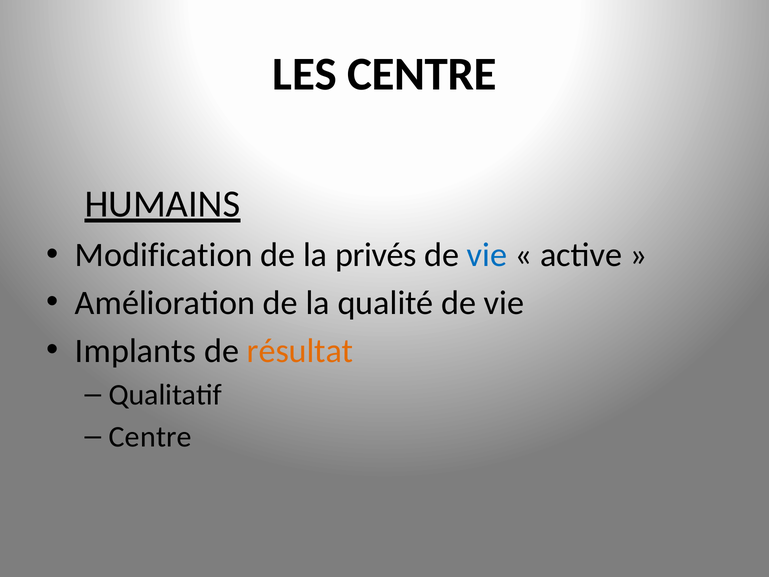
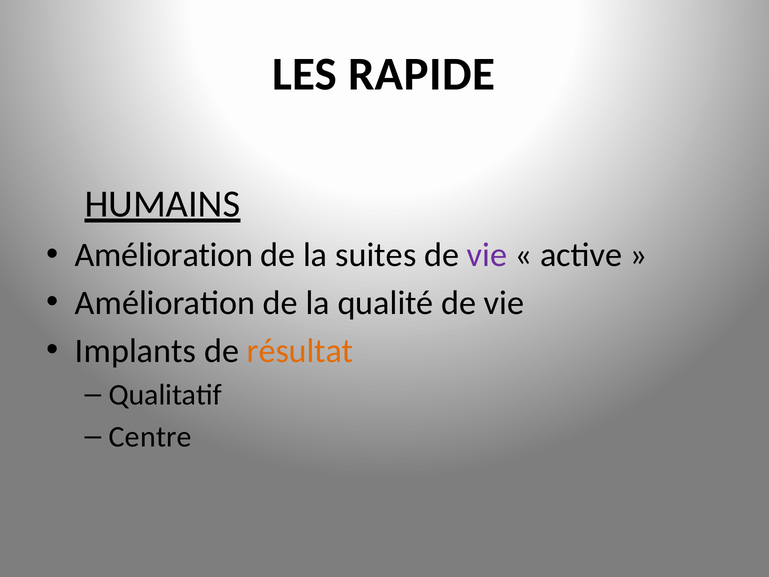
LES CENTRE: CENTRE -> RAPIDE
Modification at (164, 255): Modification -> Amélioration
privés: privés -> suites
vie at (487, 255) colour: blue -> purple
